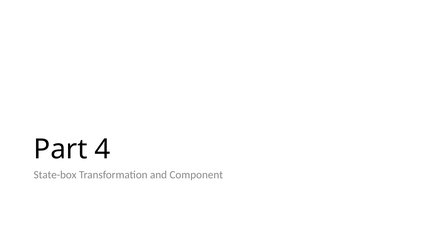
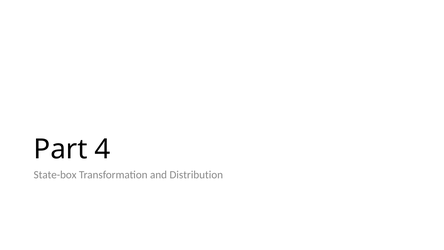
Component: Component -> Distribution
